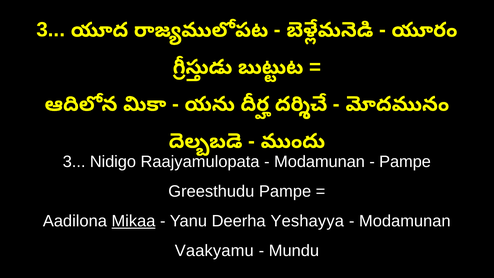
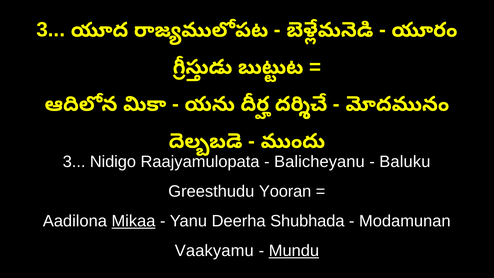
Modamunan at (320, 162): Modamunan -> Balicheyanu
Pampe at (405, 162): Pampe -> Baluku
Greesthudu Pampe: Pampe -> Yooran
Yeshayya: Yeshayya -> Shubhada
Mundu underline: none -> present
